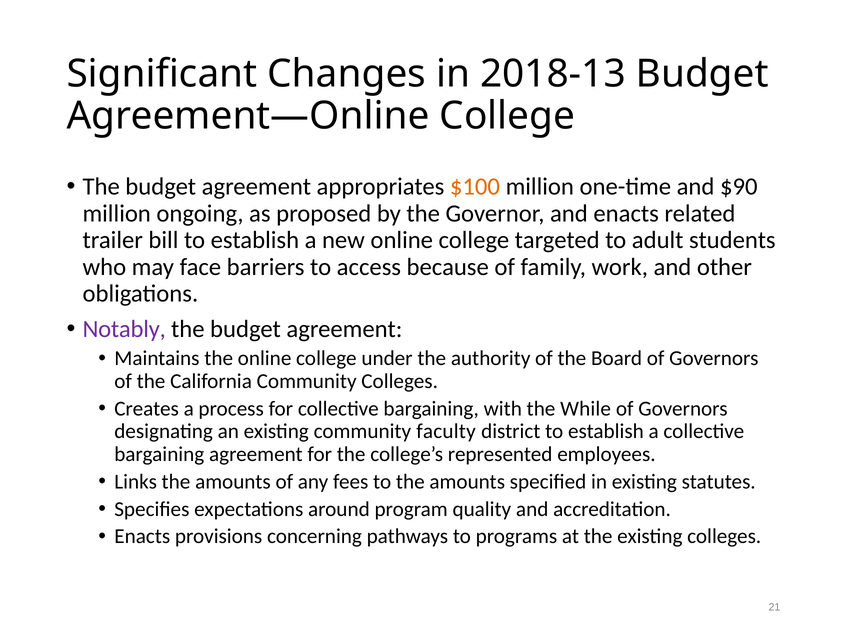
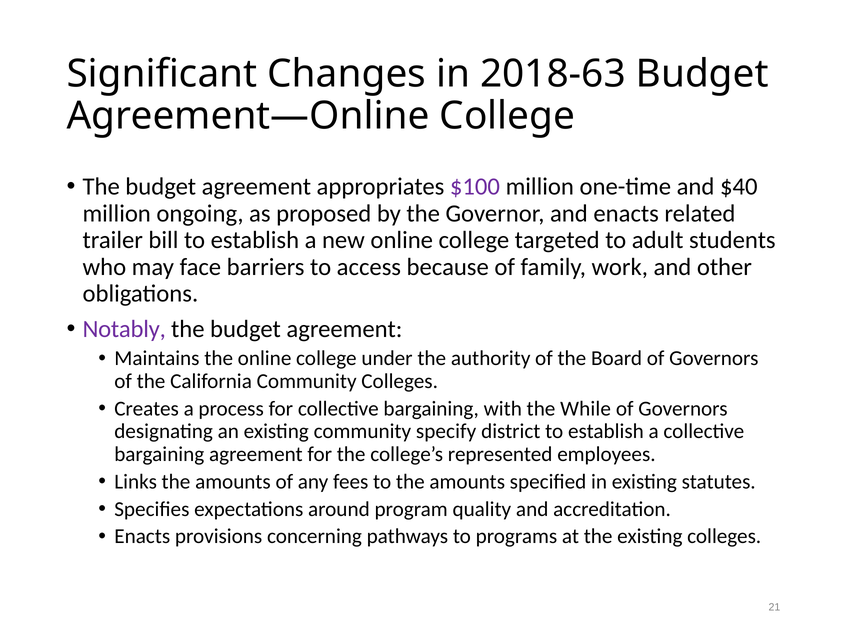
2018-13: 2018-13 -> 2018-63
$100 colour: orange -> purple
$90: $90 -> $40
faculty: faculty -> specify
